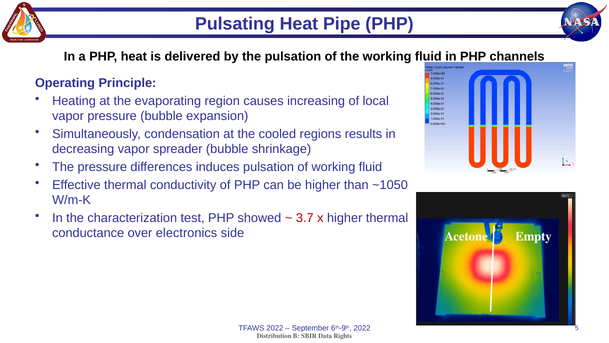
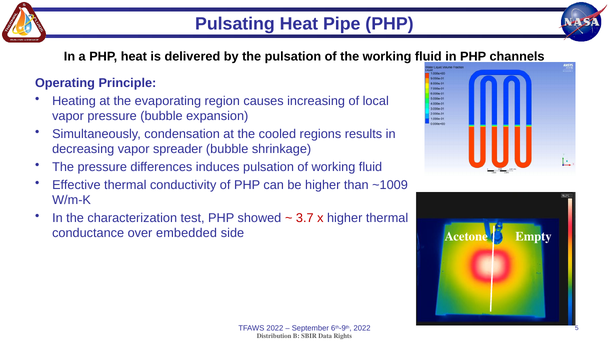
~1050: ~1050 -> ~1009
electronics: electronics -> embedded
